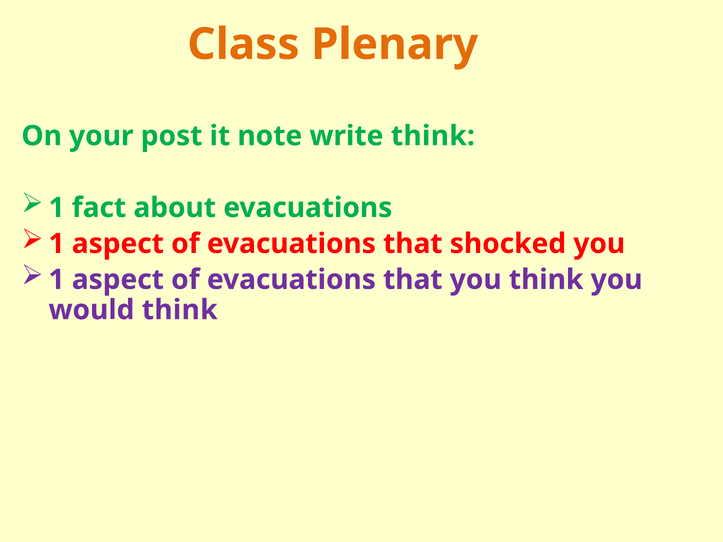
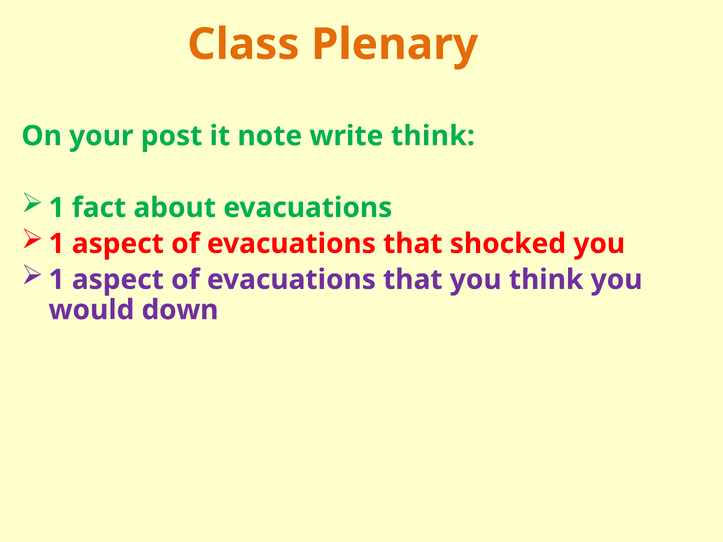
would think: think -> down
